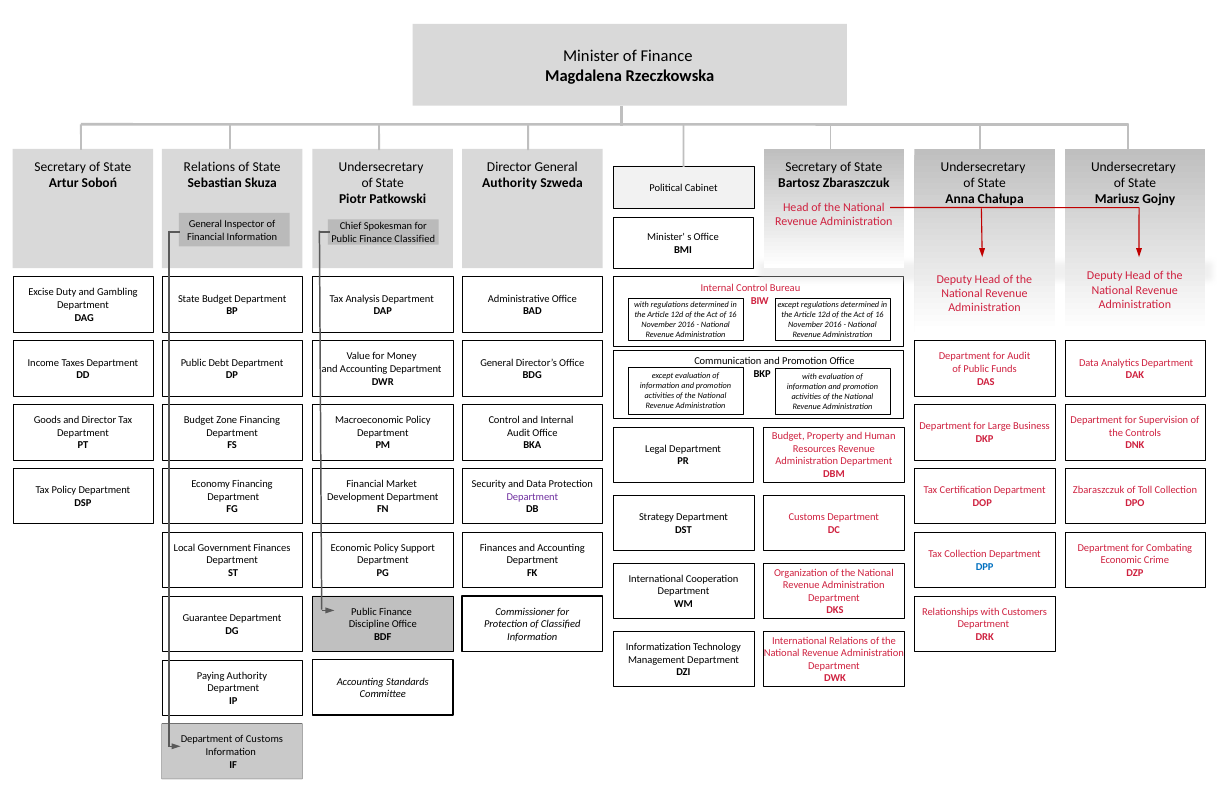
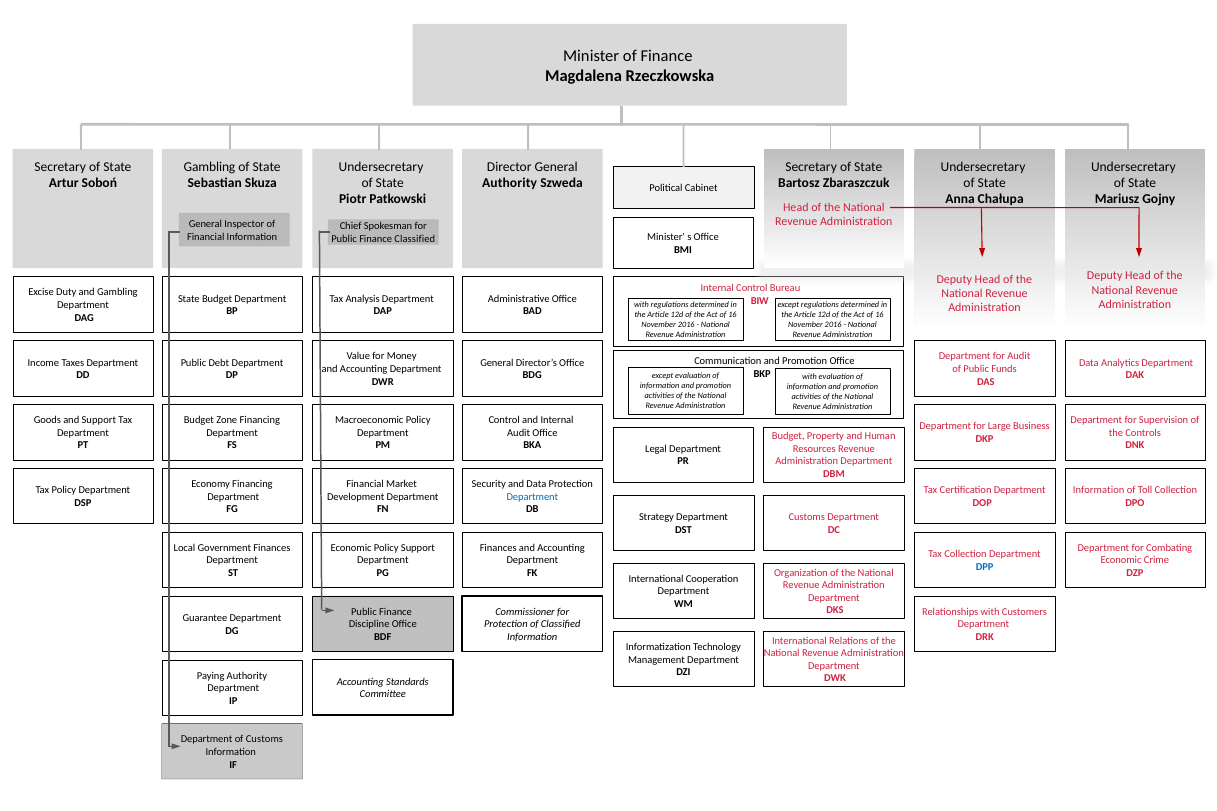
Relations at (209, 167): Relations -> Gambling
and Director: Director -> Support
Zbaraszczuk at (1099, 491): Zbaraszczuk -> Information
Department at (532, 497) colour: purple -> blue
